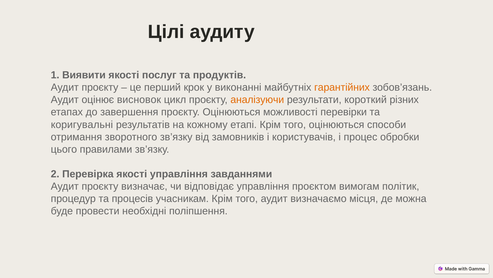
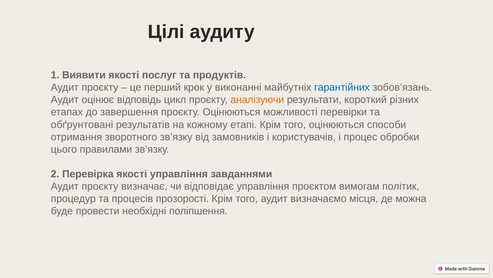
гарантійних colour: orange -> blue
висновок: висновок -> відповідь
коригувальні: коригувальні -> обґрунтовані
учасникам: учасникам -> прозорості
